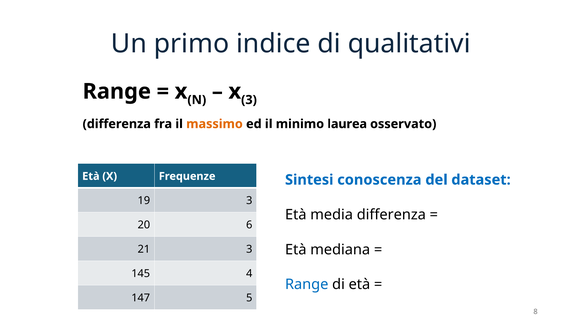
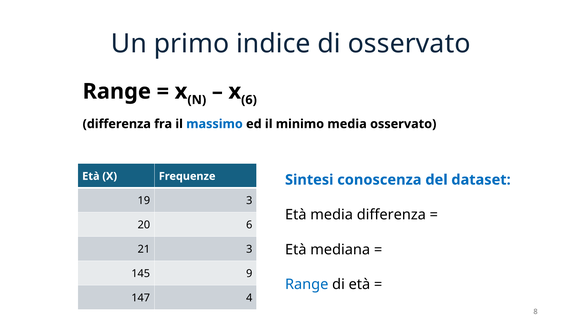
di qualitativi: qualitativi -> osservato
x 3: 3 -> 6
massimo colour: orange -> blue
minimo laurea: laurea -> media
4: 4 -> 9
5: 5 -> 4
